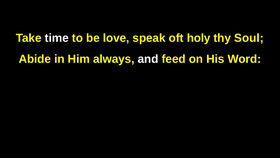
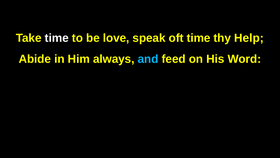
oft holy: holy -> time
Soul: Soul -> Help
and colour: white -> light blue
